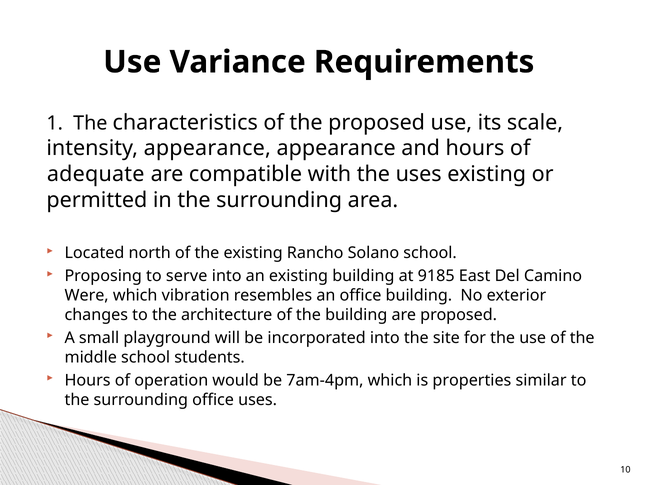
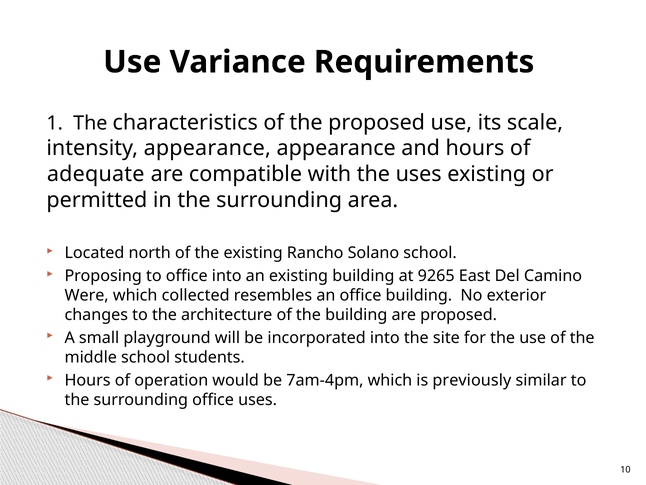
to serve: serve -> office
9185: 9185 -> 9265
vibration: vibration -> collected
properties: properties -> previously
